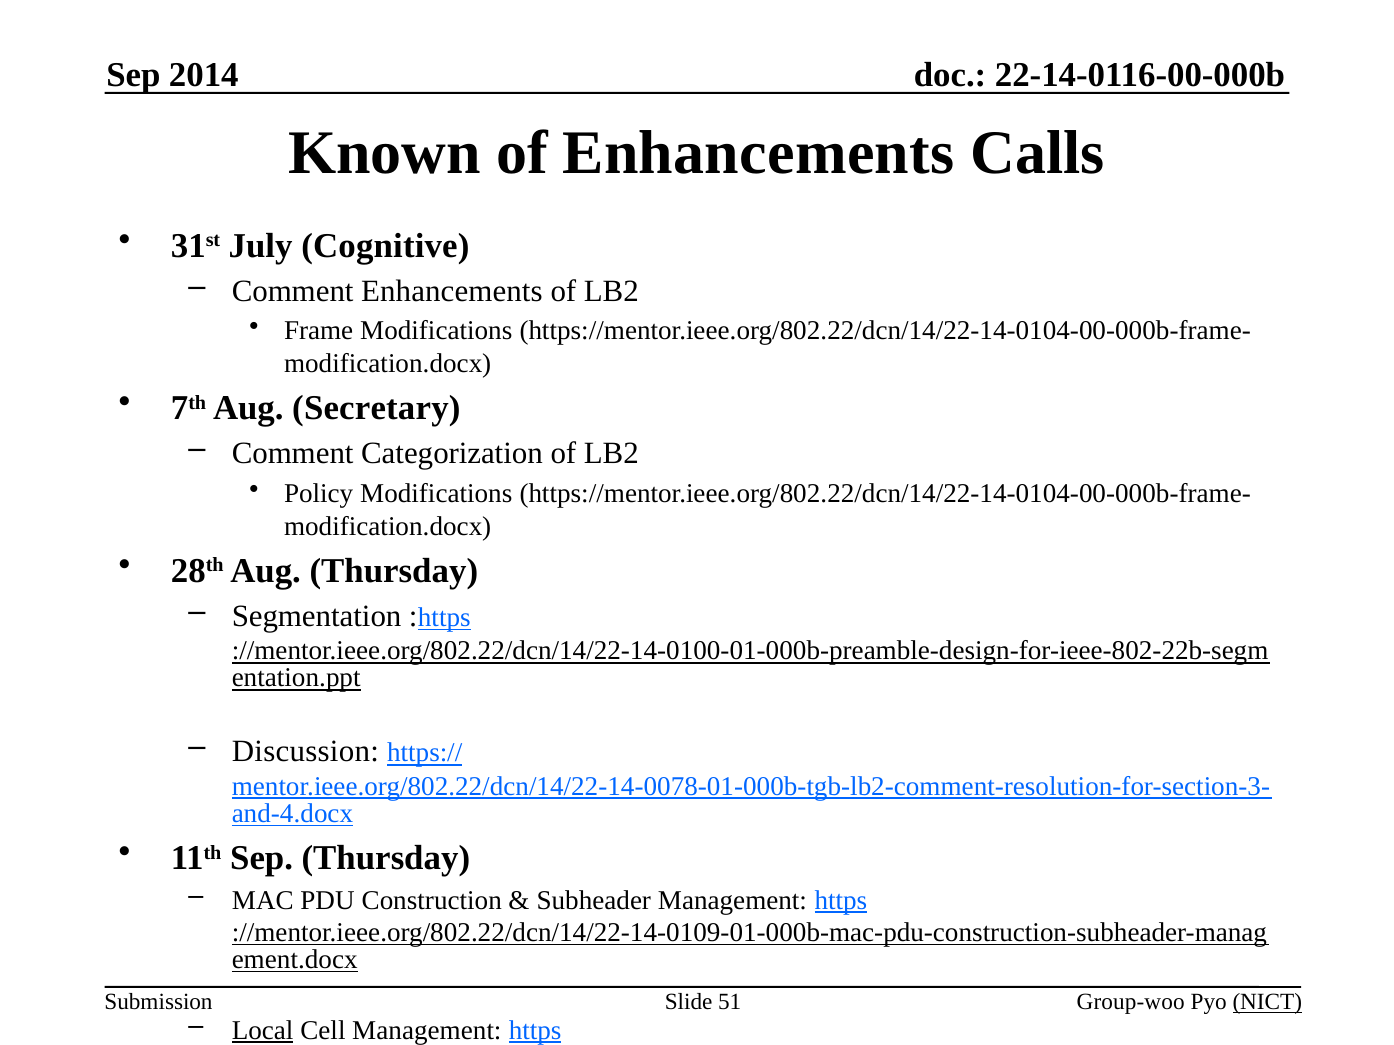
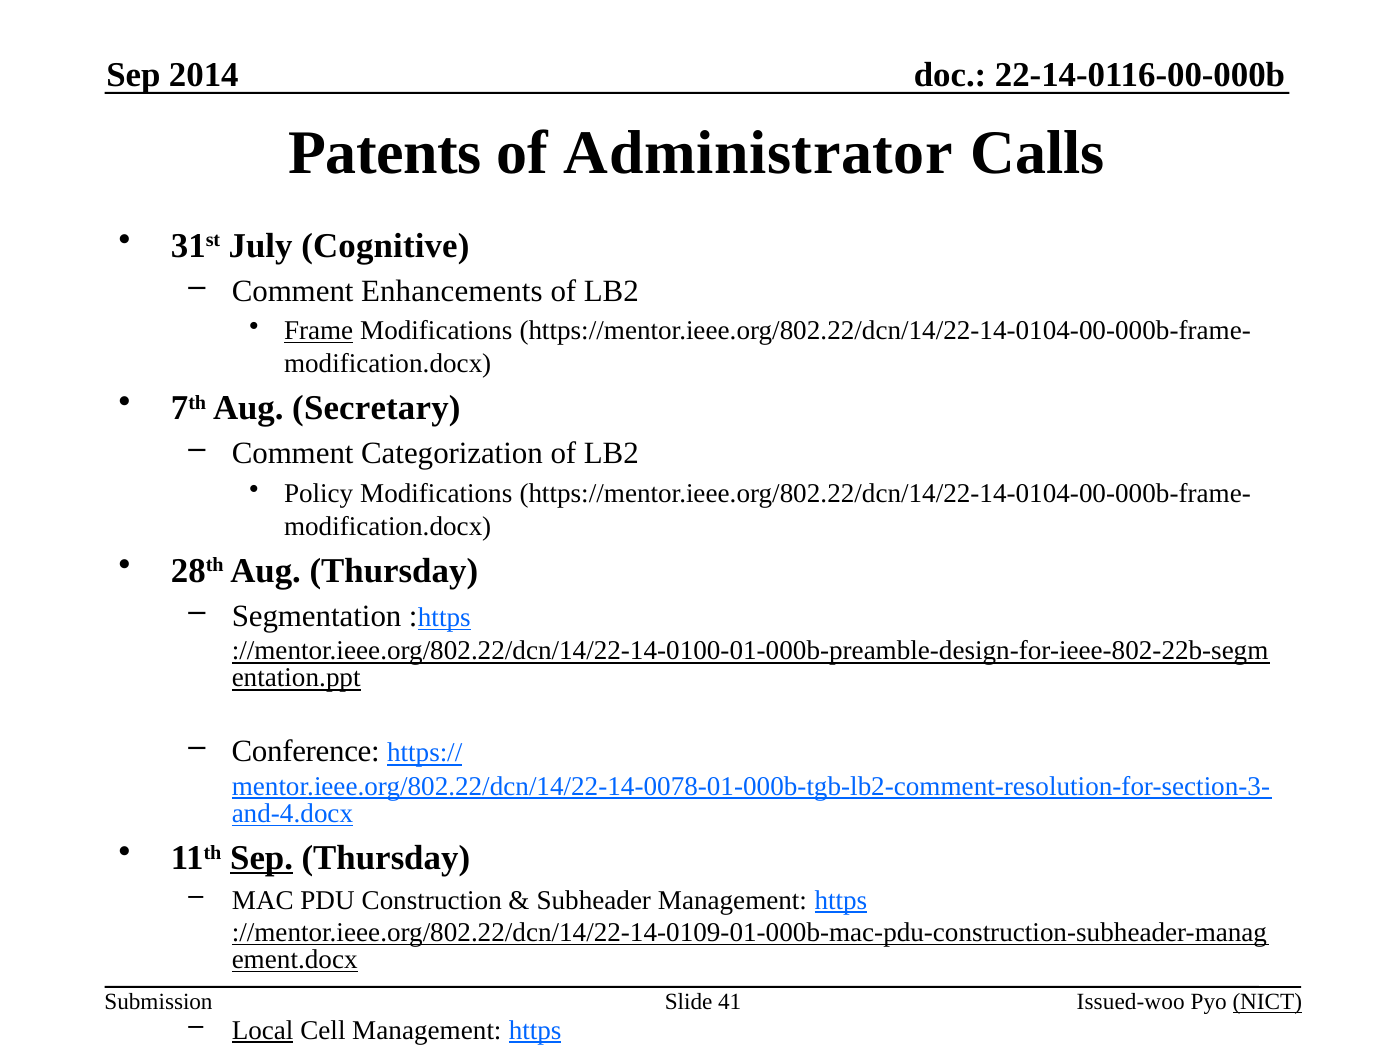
Known: Known -> Patents
of Enhancements: Enhancements -> Administrator
Frame underline: none -> present
Discussion: Discussion -> Conference
Sep at (262, 858) underline: none -> present
51: 51 -> 41
Group-woo: Group-woo -> Issued-woo
